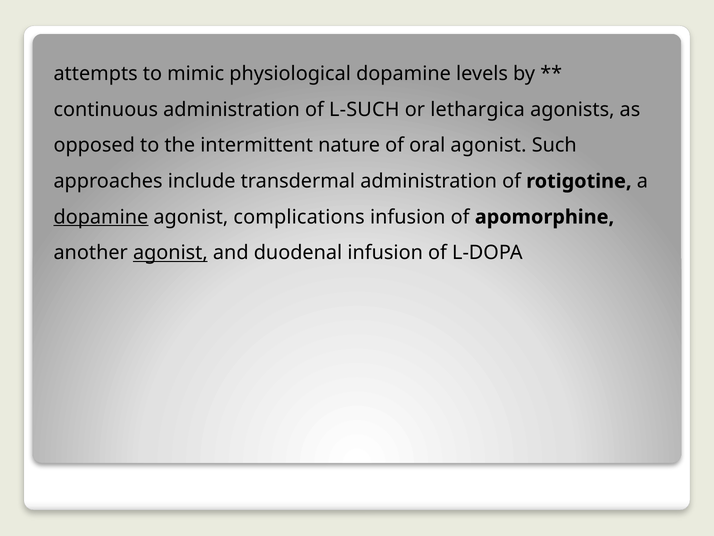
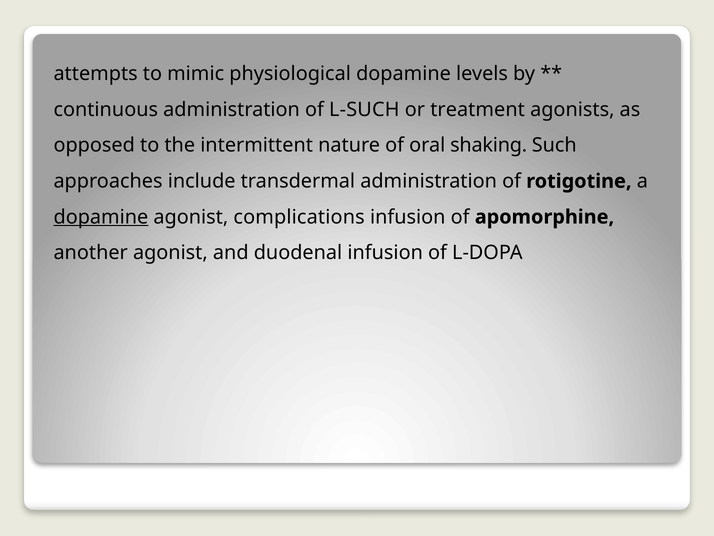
lethargica: lethargica -> treatment
oral agonist: agonist -> shaking
agonist at (170, 253) underline: present -> none
